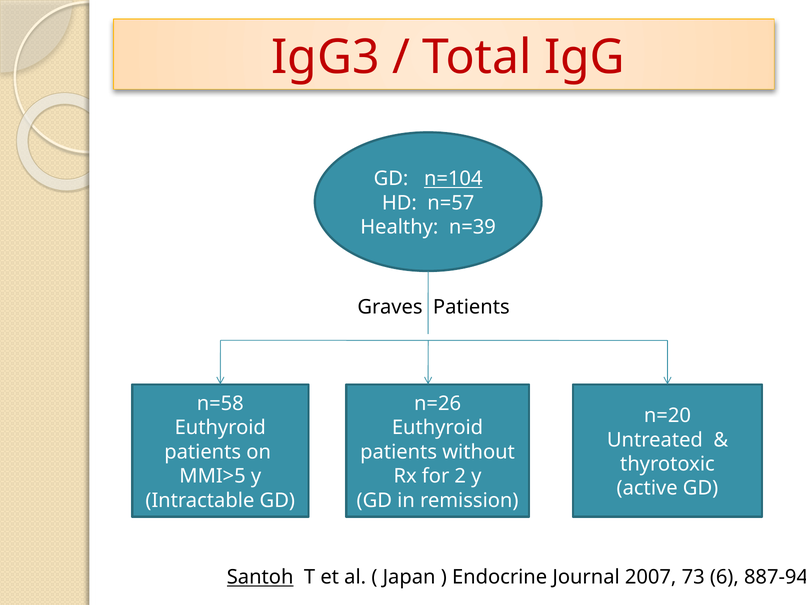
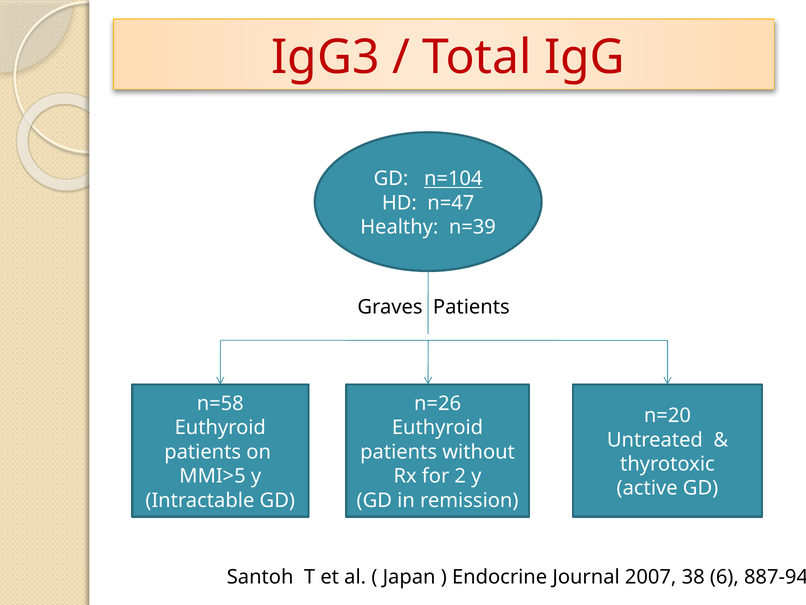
n=57: n=57 -> n=47
Santoh underline: present -> none
73: 73 -> 38
